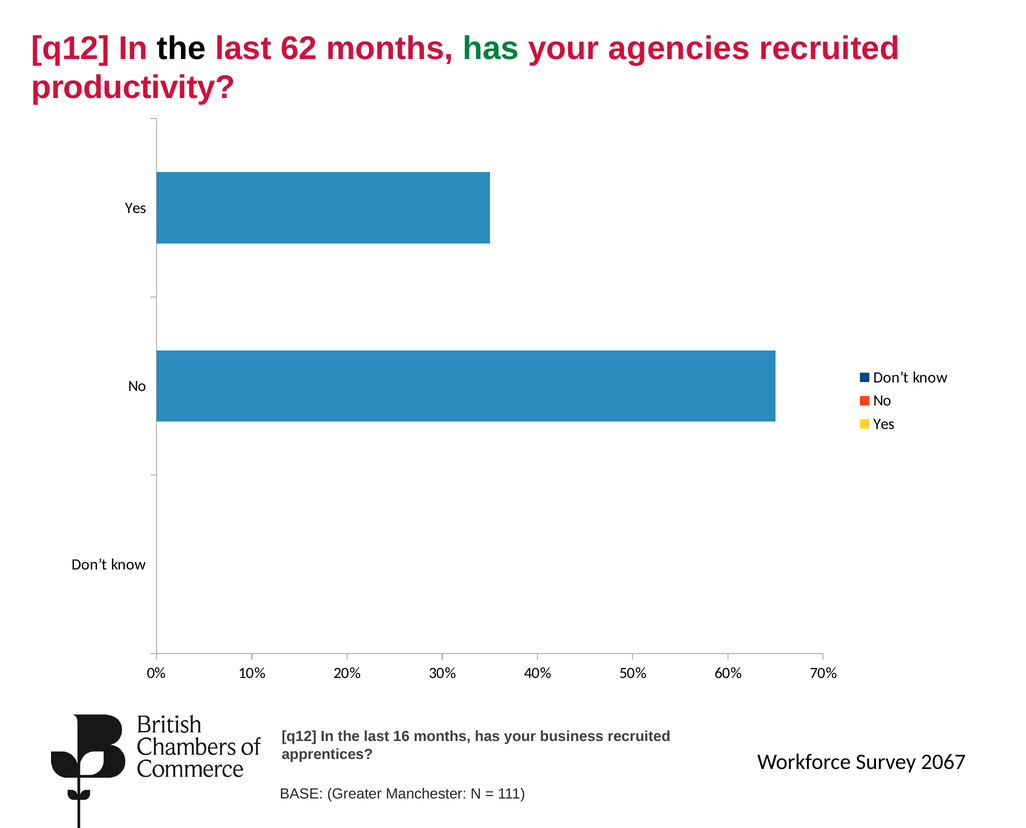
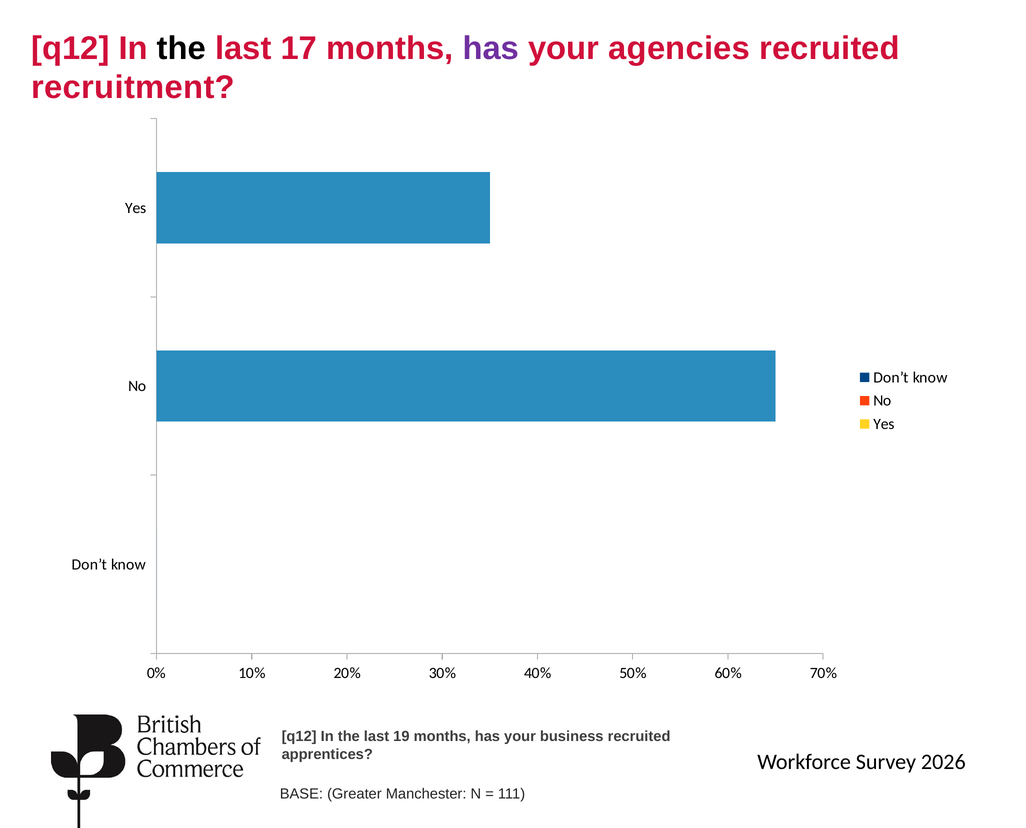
62: 62 -> 17
has at (491, 48) colour: green -> purple
productivity: productivity -> recruitment
16: 16 -> 19
2067: 2067 -> 2026
